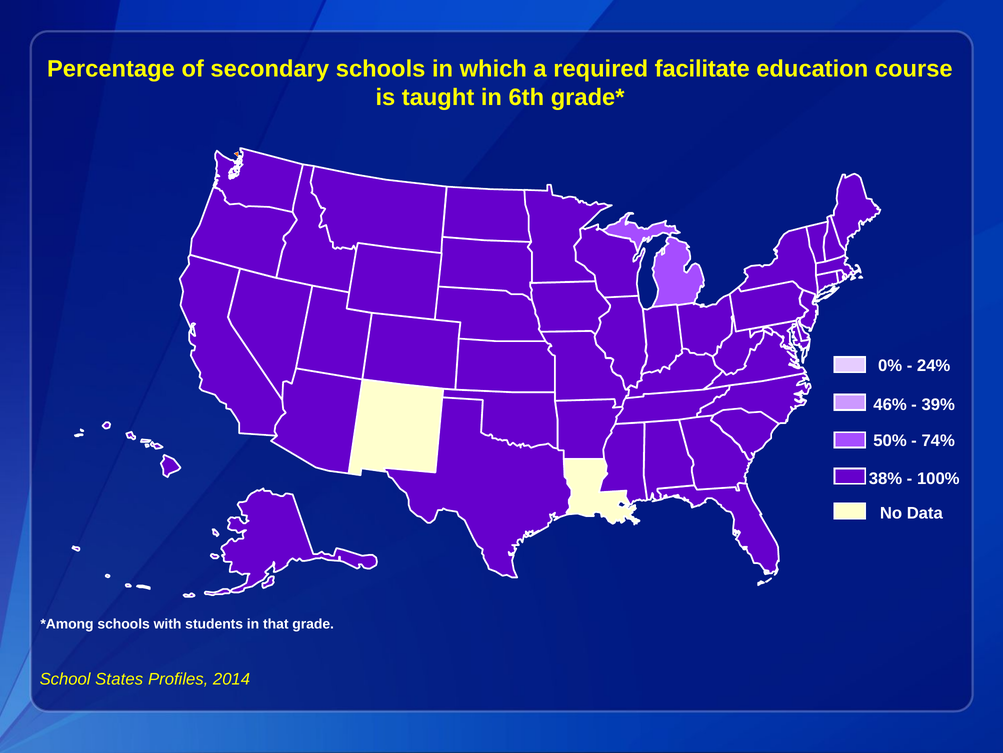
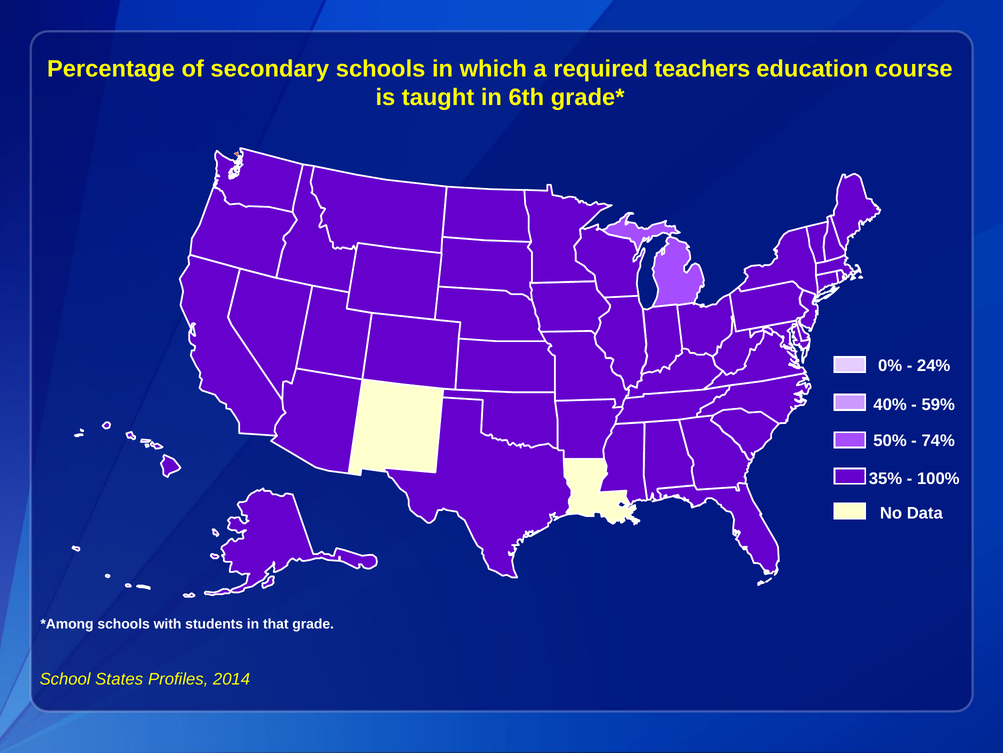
facilitate: facilitate -> teachers
46%: 46% -> 40%
39%: 39% -> 59%
38%: 38% -> 35%
